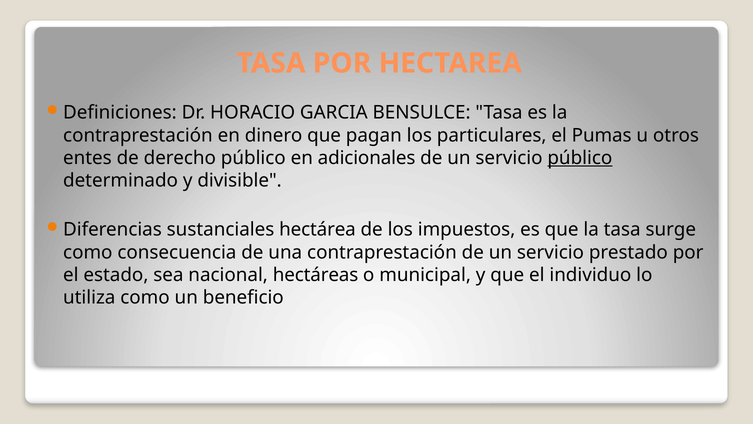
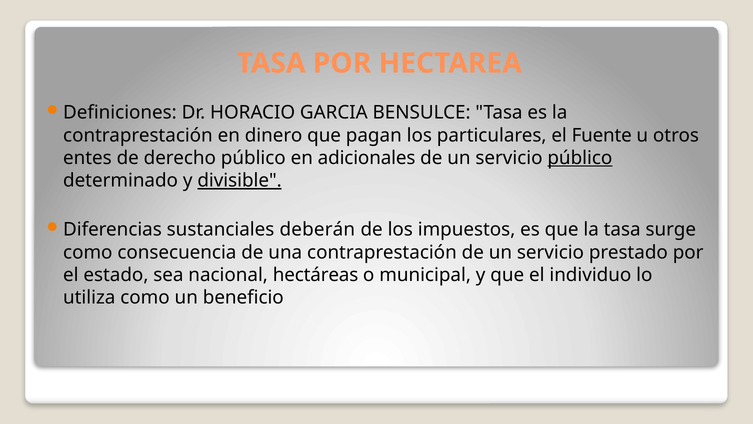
Pumas: Pumas -> Fuente
divisible underline: none -> present
hectárea: hectárea -> deberán
